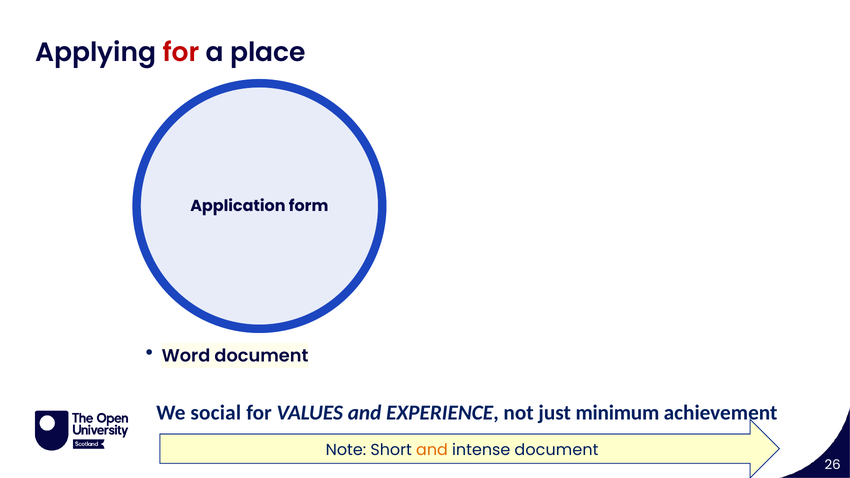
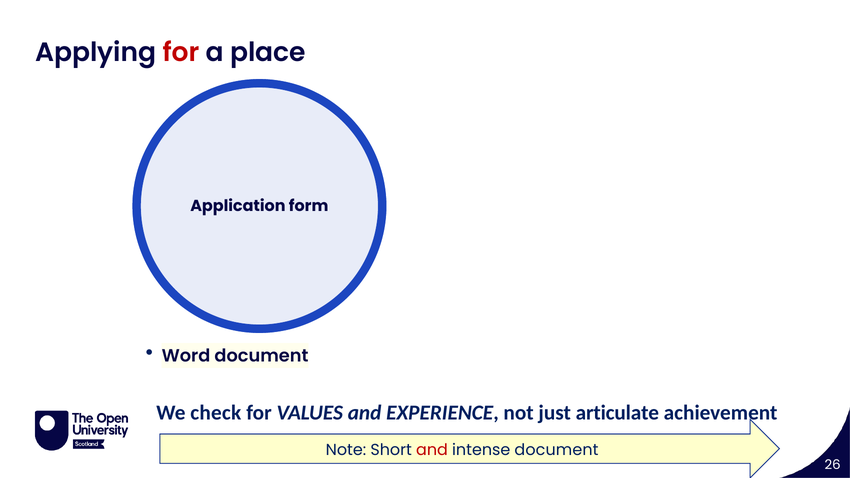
social: social -> check
minimum: minimum -> articulate
and at (432, 450) colour: orange -> red
